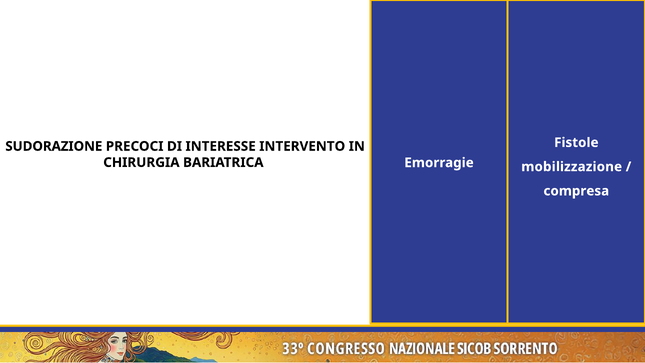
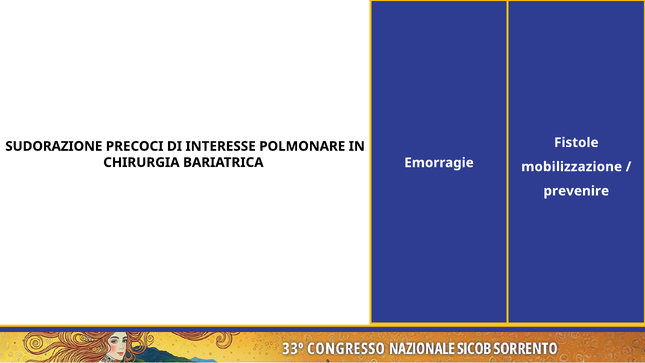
INTERVENTO: INTERVENTO -> POLMONARE
compresa: compresa -> prevenire
